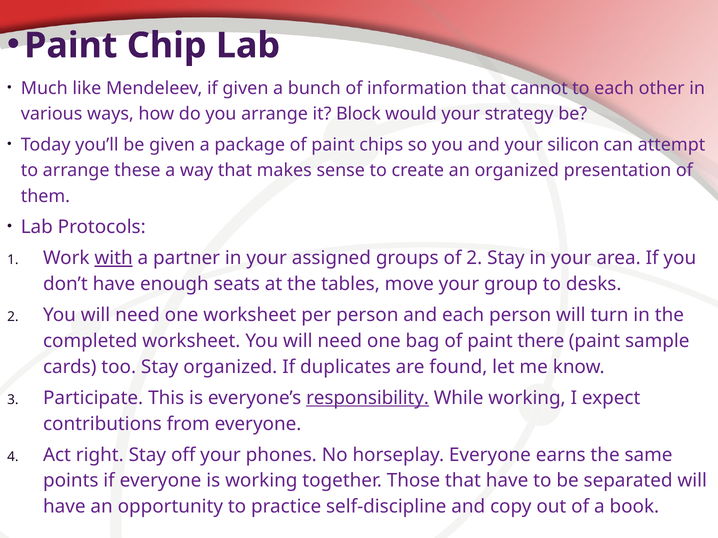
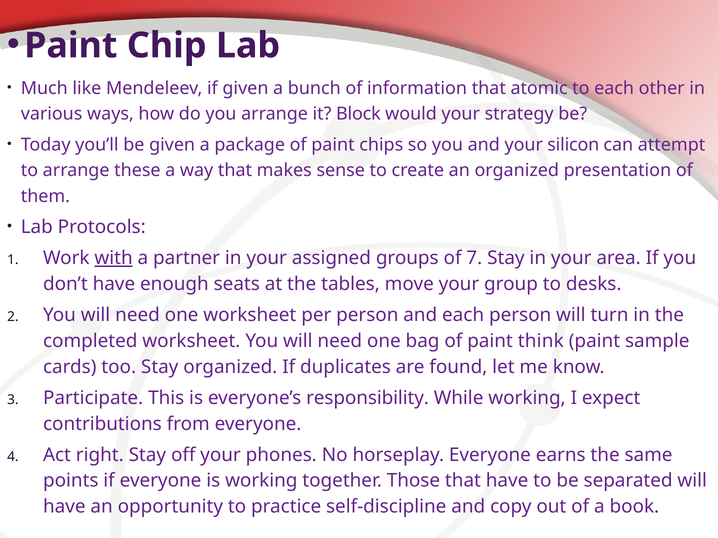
cannot: cannot -> atomic
of 2: 2 -> 7
there: there -> think
responsibility underline: present -> none
